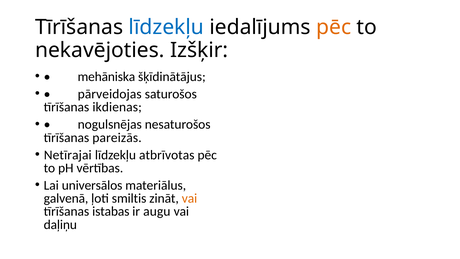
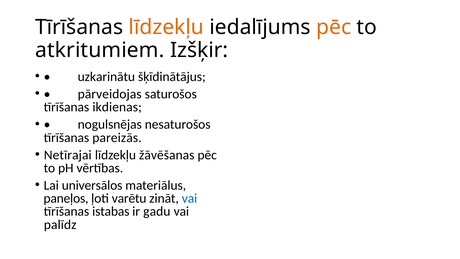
līdzekļu at (166, 27) colour: blue -> orange
nekavējoties: nekavējoties -> atkritumiem
mehāniska: mehāniska -> uzkarinātu
atbrīvotas: atbrīvotas -> žāvēšanas
galvenā: galvenā -> paneļos
smiltis: smiltis -> varētu
vai at (190, 198) colour: orange -> blue
augu: augu -> gadu
daļiņu: daļiņu -> palīdz
